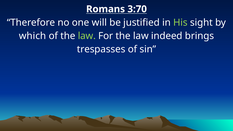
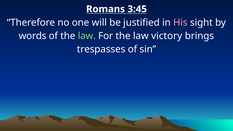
3:70: 3:70 -> 3:45
His colour: light green -> pink
which: which -> words
indeed: indeed -> victory
